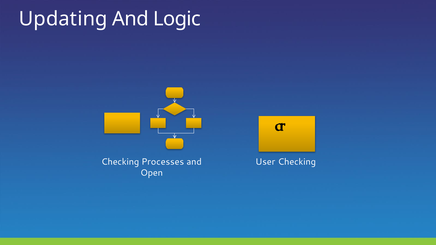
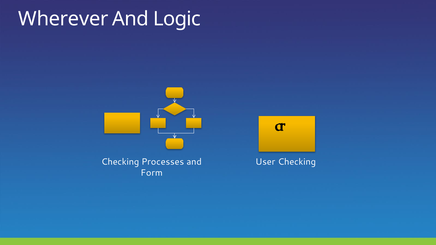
Updating: Updating -> Wherever
Open: Open -> Form
